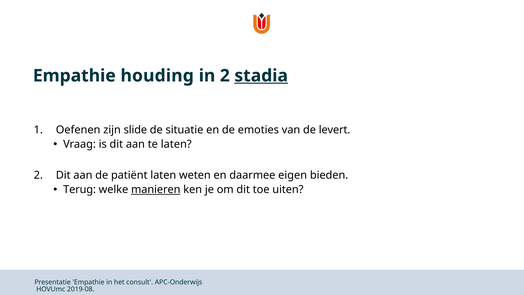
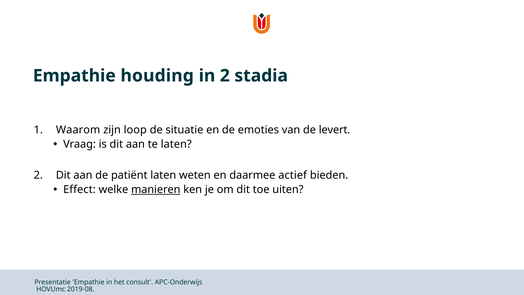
stadia underline: present -> none
Oefenen: Oefenen -> Waarom
slide: slide -> loop
eigen: eigen -> actief
Terug: Terug -> Effect
